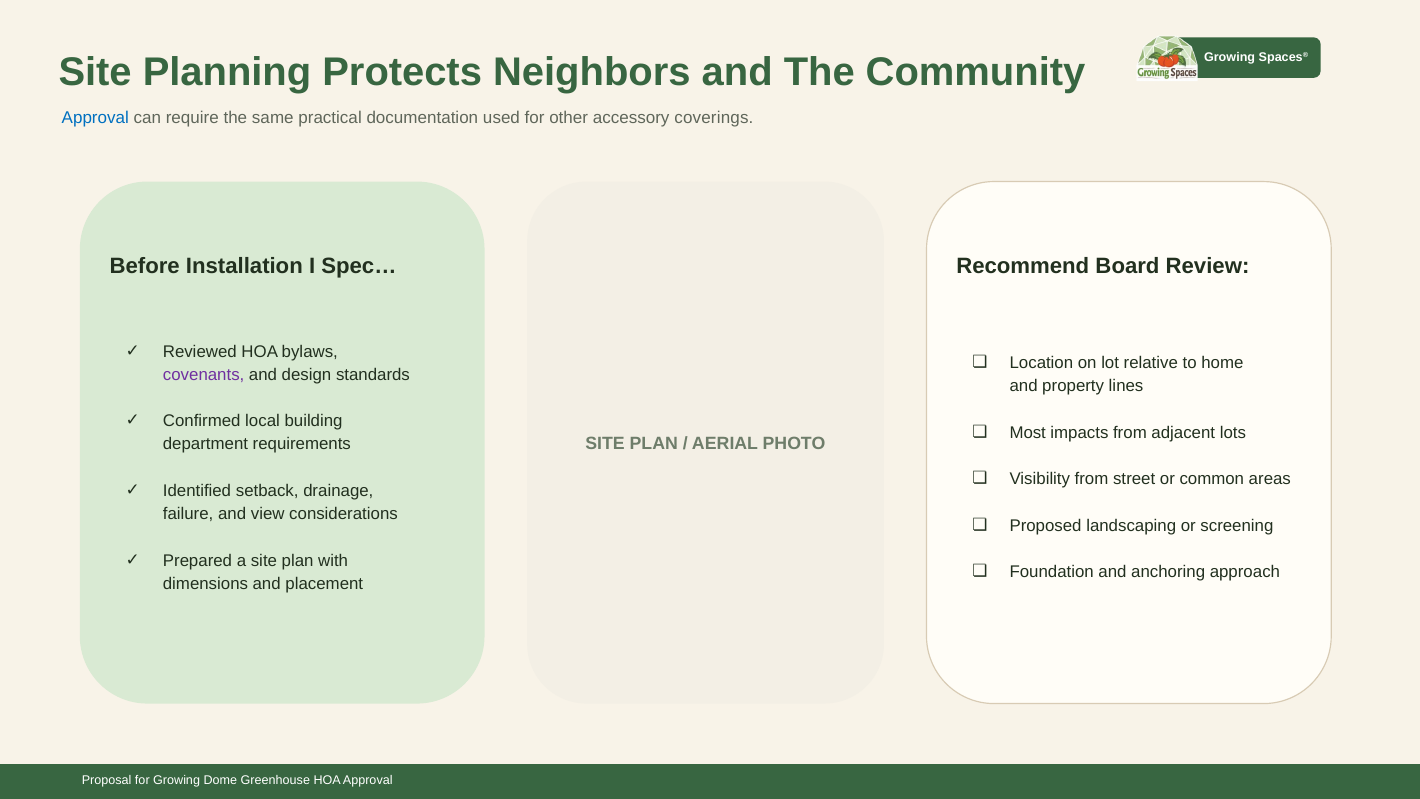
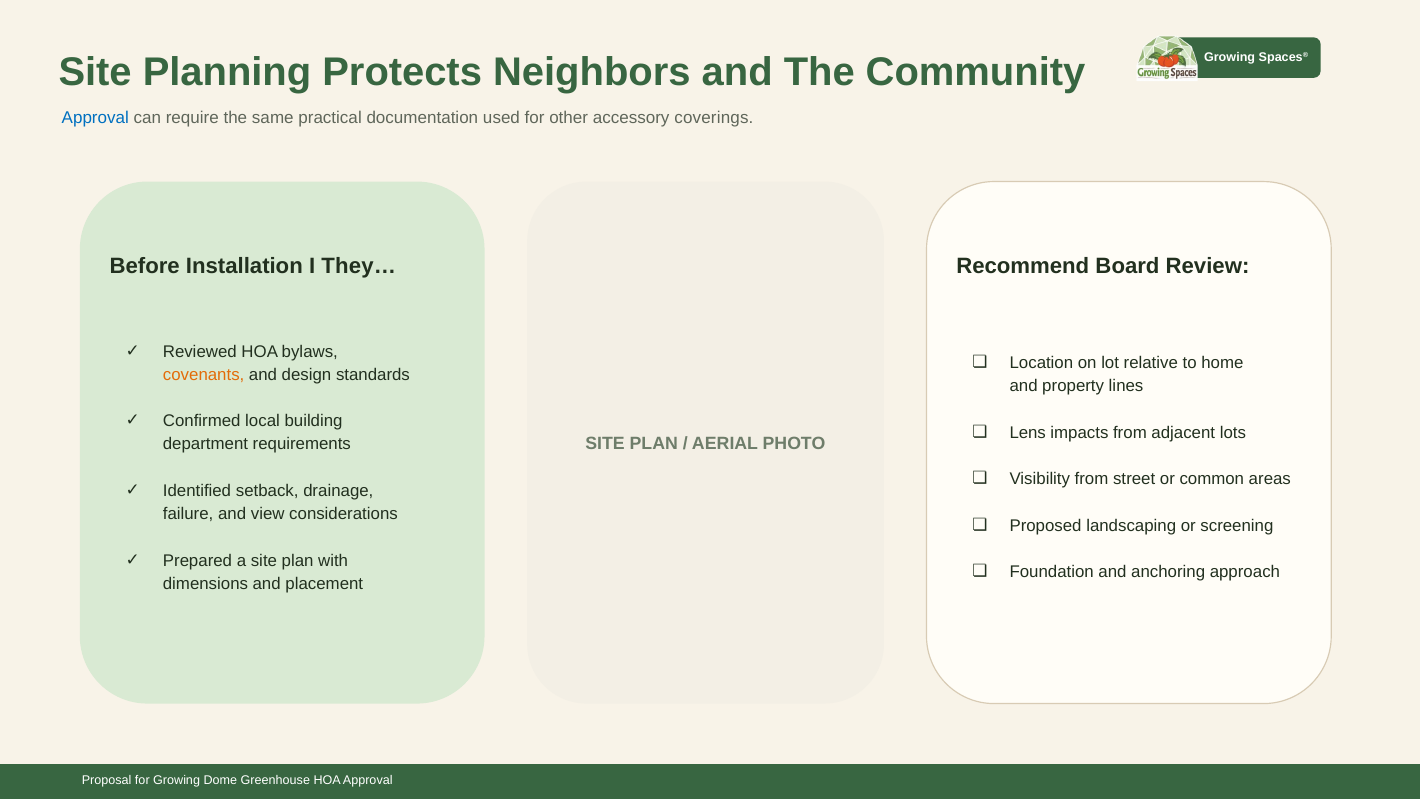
Spec…: Spec… -> They…
covenants colour: purple -> orange
Most: Most -> Lens
